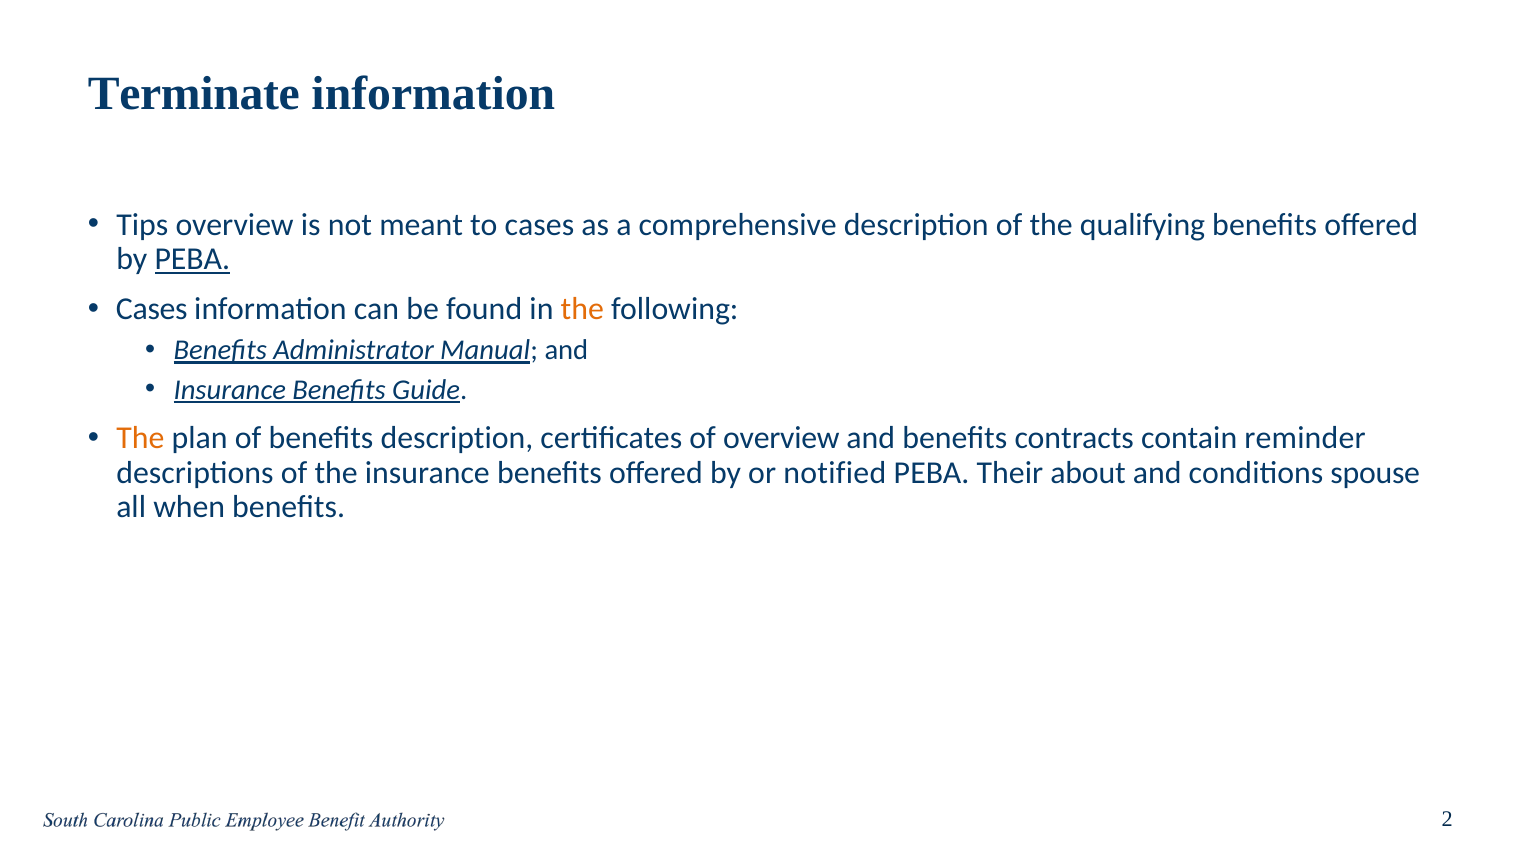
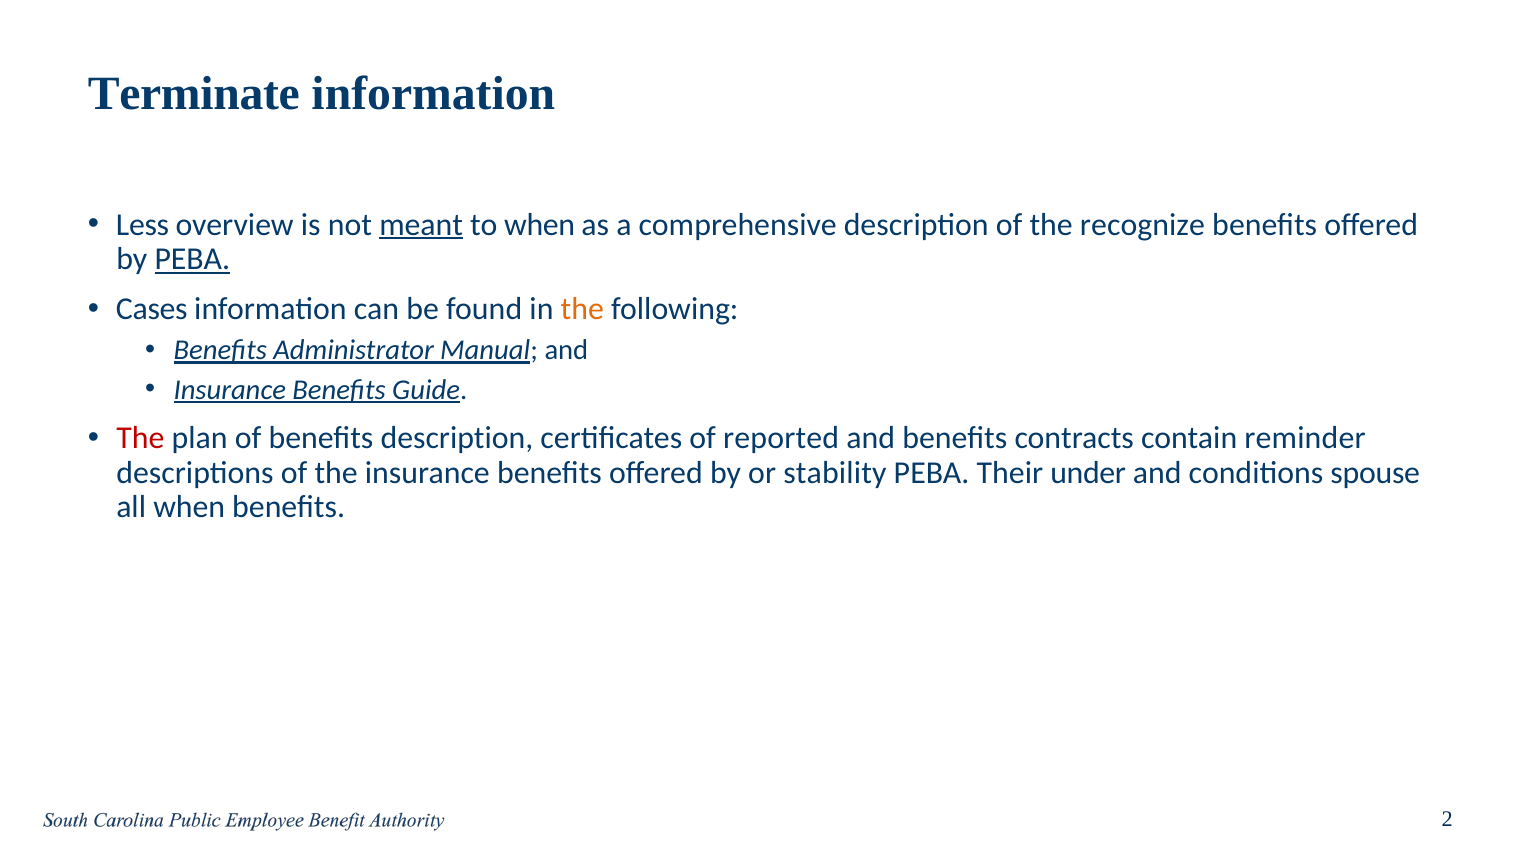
Tips: Tips -> Less
meant underline: none -> present
to cases: cases -> when
qualifying: qualifying -> recognize
The at (140, 438) colour: orange -> red
of overview: overview -> reported
notified: notified -> stability
about: about -> under
